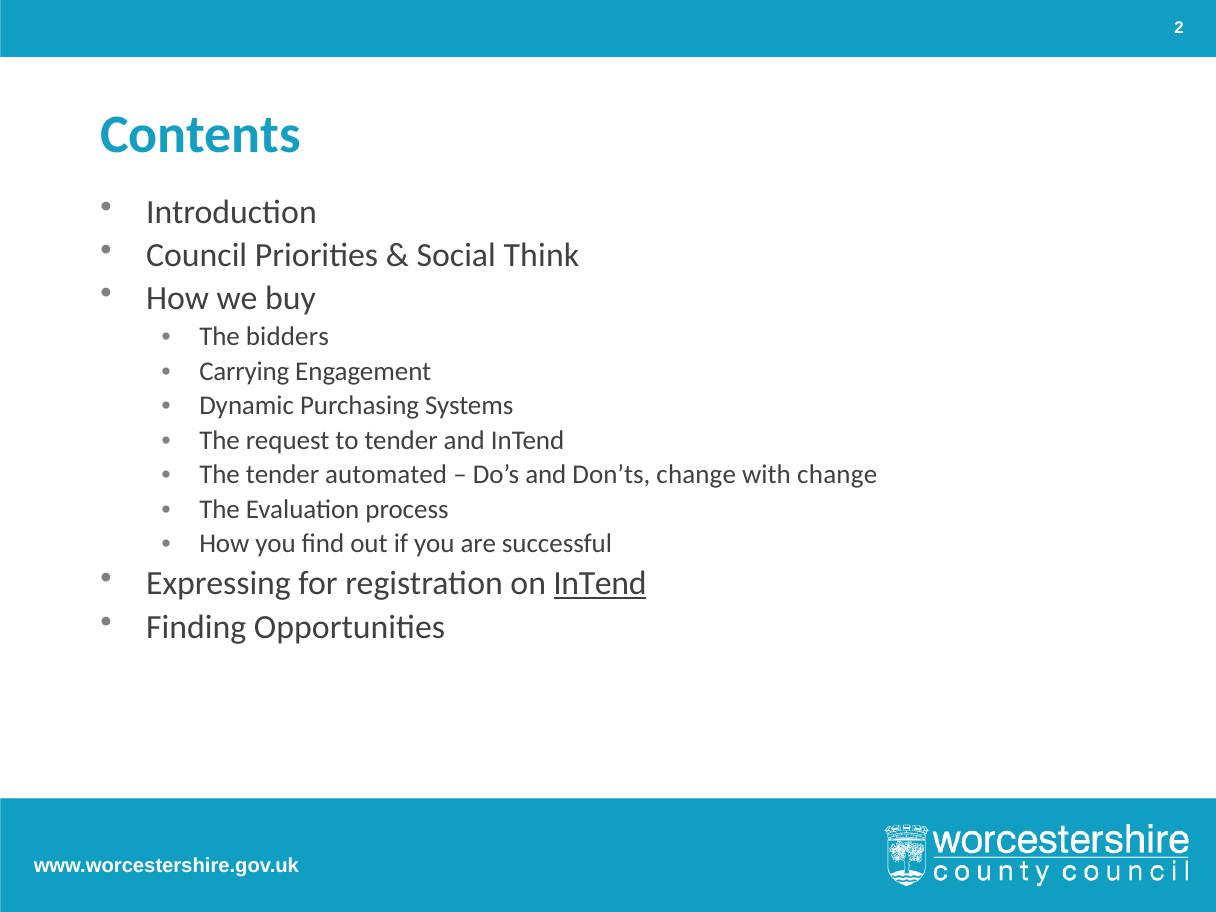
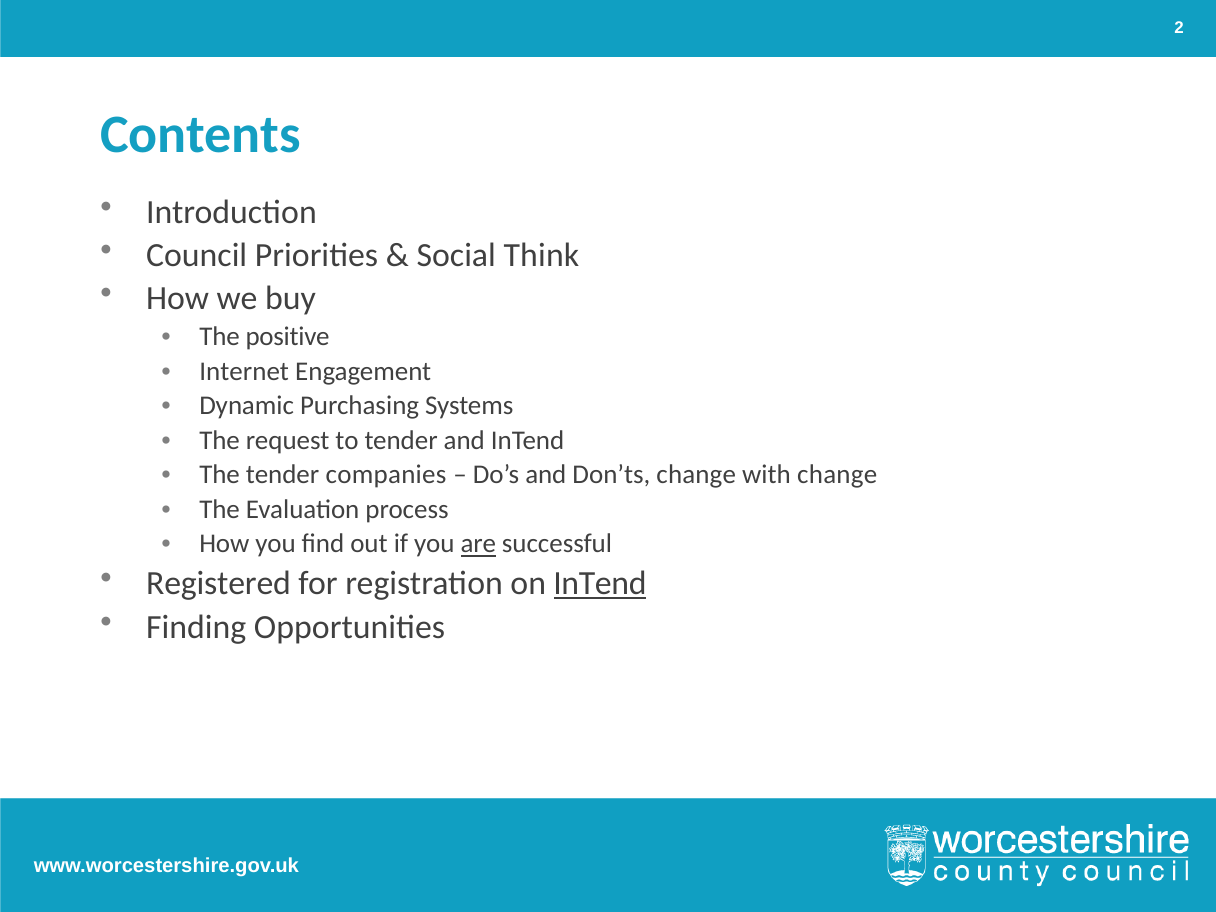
bidders: bidders -> positive
Carrying: Carrying -> Internet
automated: automated -> companies
are underline: none -> present
Expressing: Expressing -> Registered
